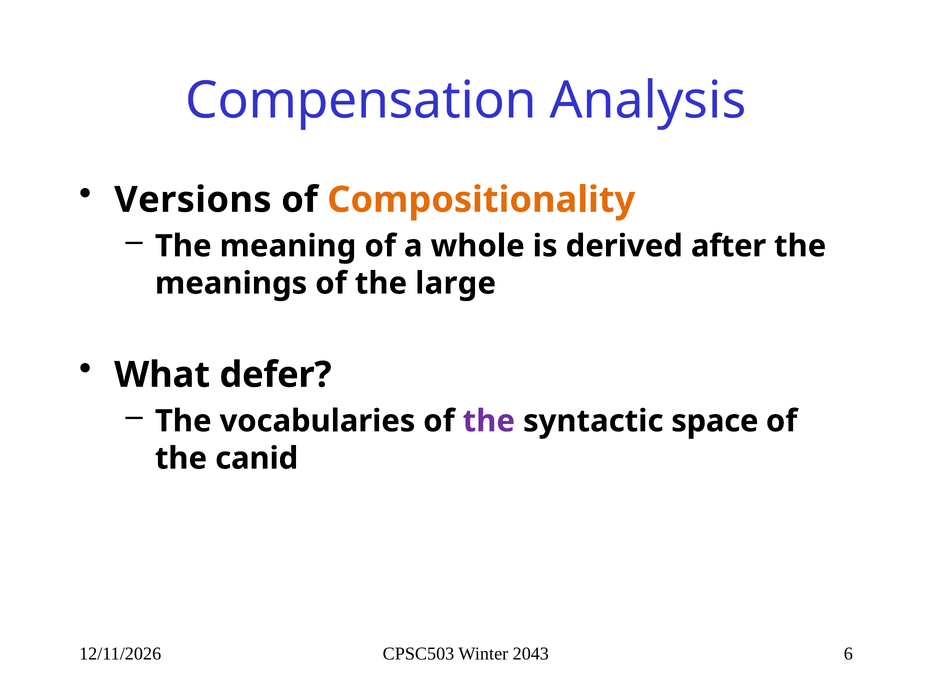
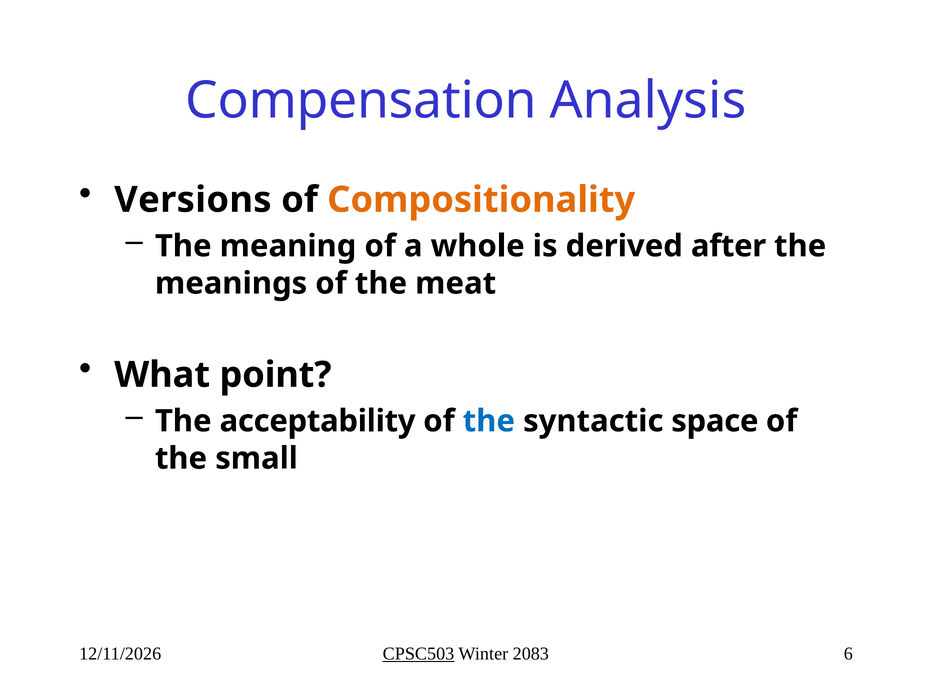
large: large -> meat
defer: defer -> point
vocabularies: vocabularies -> acceptability
the at (489, 421) colour: purple -> blue
canid: canid -> small
CPSC503 underline: none -> present
2043: 2043 -> 2083
